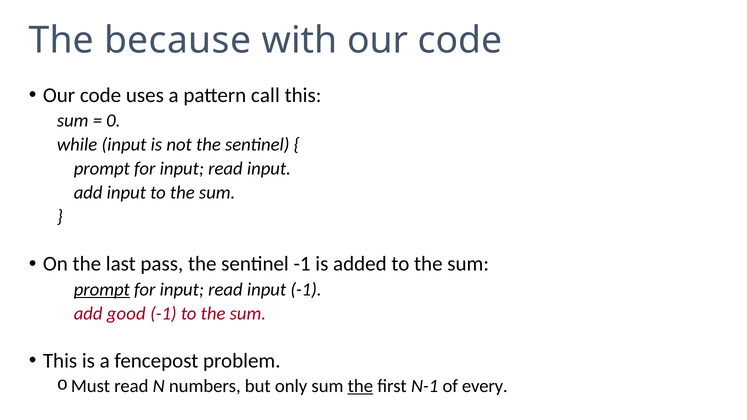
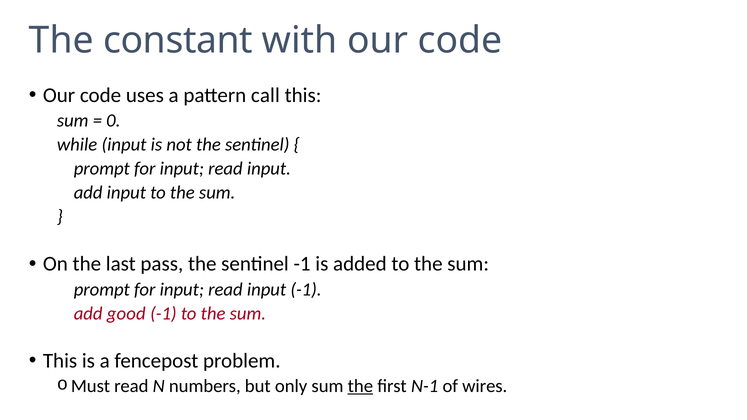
because: because -> constant
prompt at (102, 289) underline: present -> none
every: every -> wires
